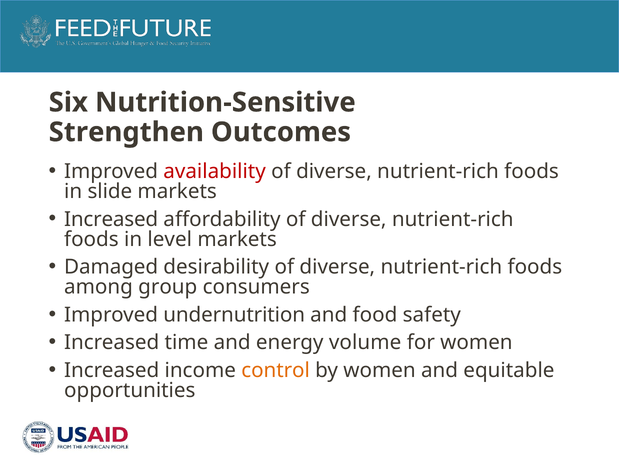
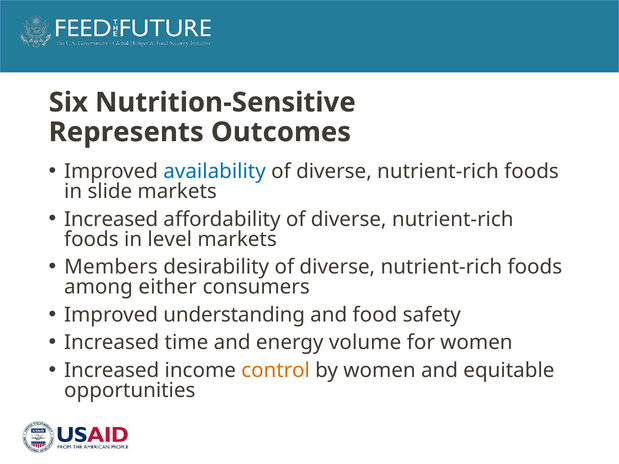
Strengthen: Strengthen -> Represents
availability colour: red -> blue
Damaged: Damaged -> Members
group: group -> either
undernutrition: undernutrition -> understanding
